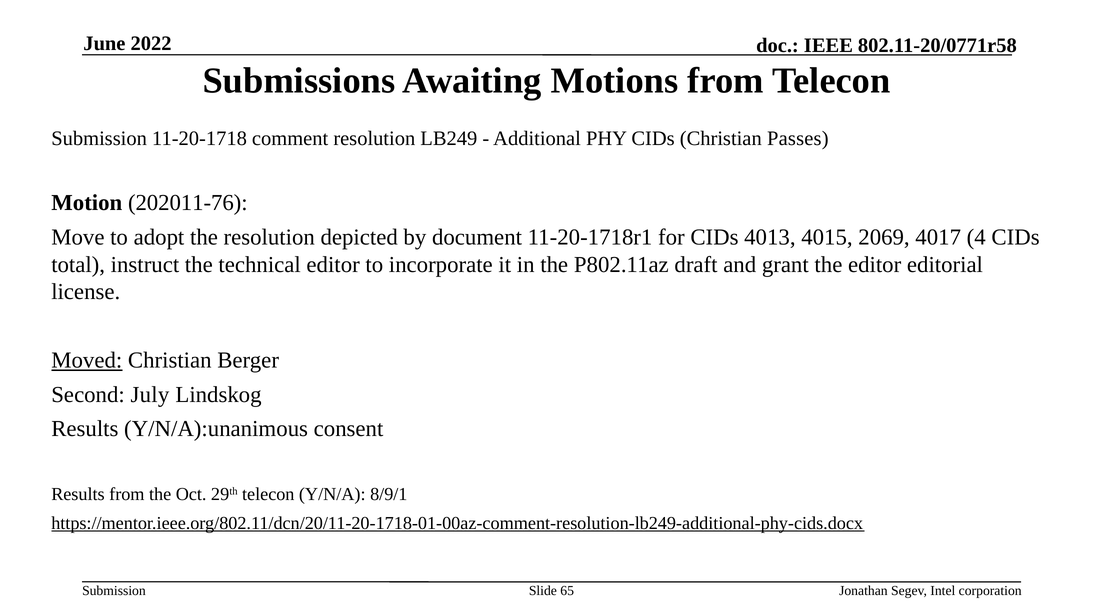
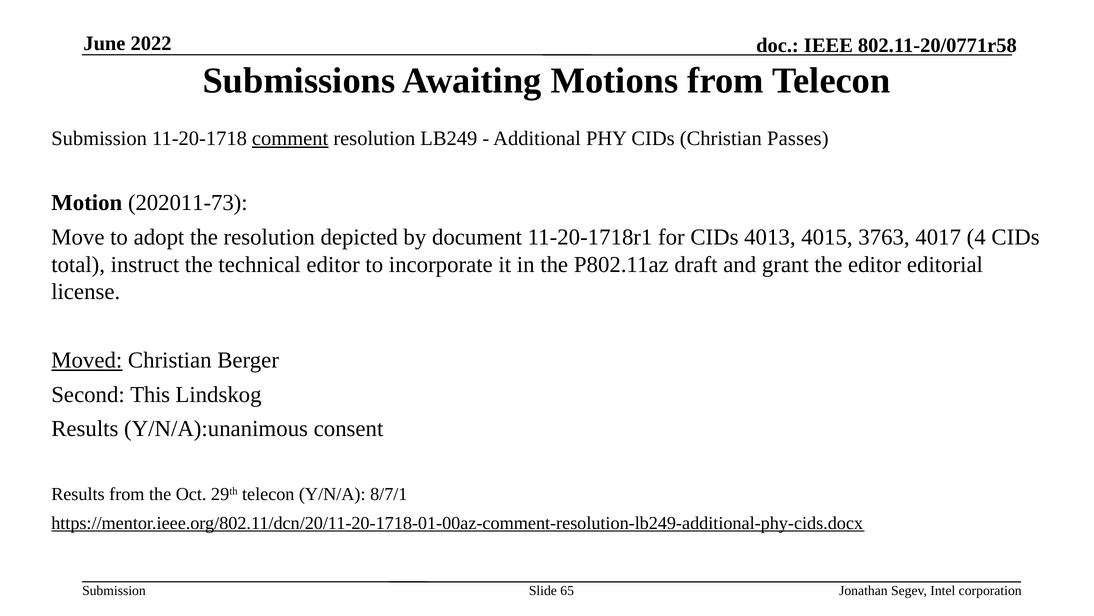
comment underline: none -> present
202011-76: 202011-76 -> 202011-73
2069: 2069 -> 3763
July: July -> This
8/9/1: 8/9/1 -> 8/7/1
